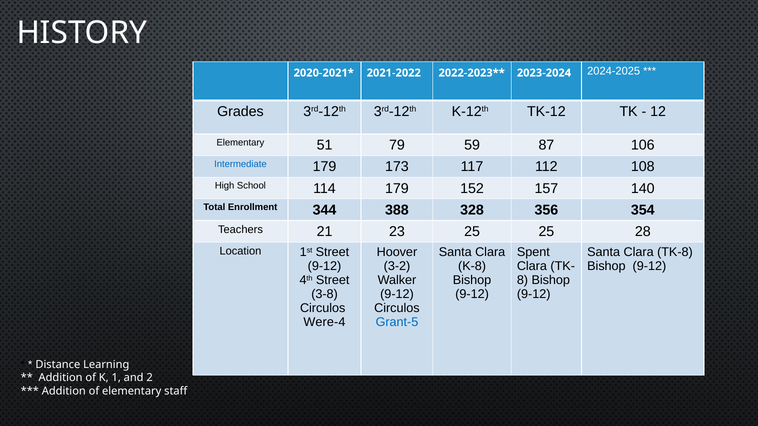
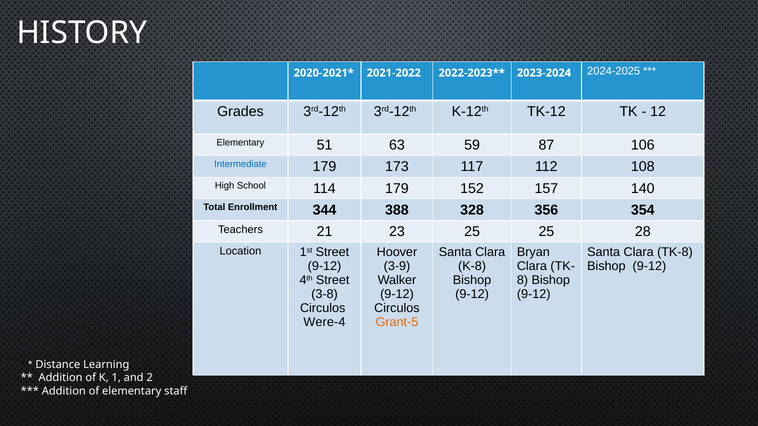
79: 79 -> 63
Spent: Spent -> Bryan
3-2: 3-2 -> 3-9
Grant-5 colour: blue -> orange
